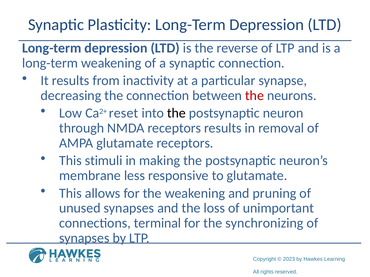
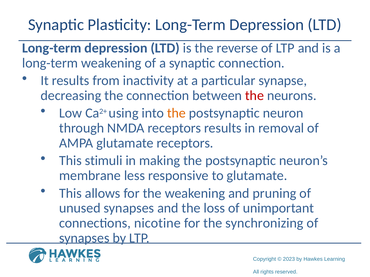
reset: reset -> using
the at (176, 113) colour: black -> orange
terminal: terminal -> nicotine
